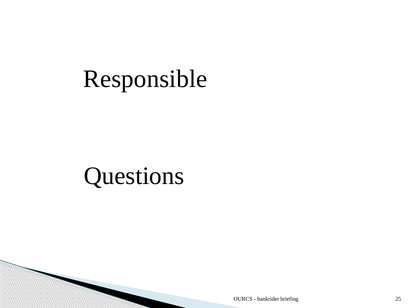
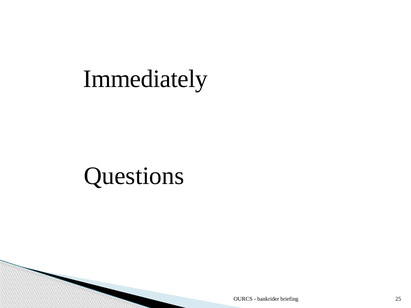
Responsible: Responsible -> Immediately
